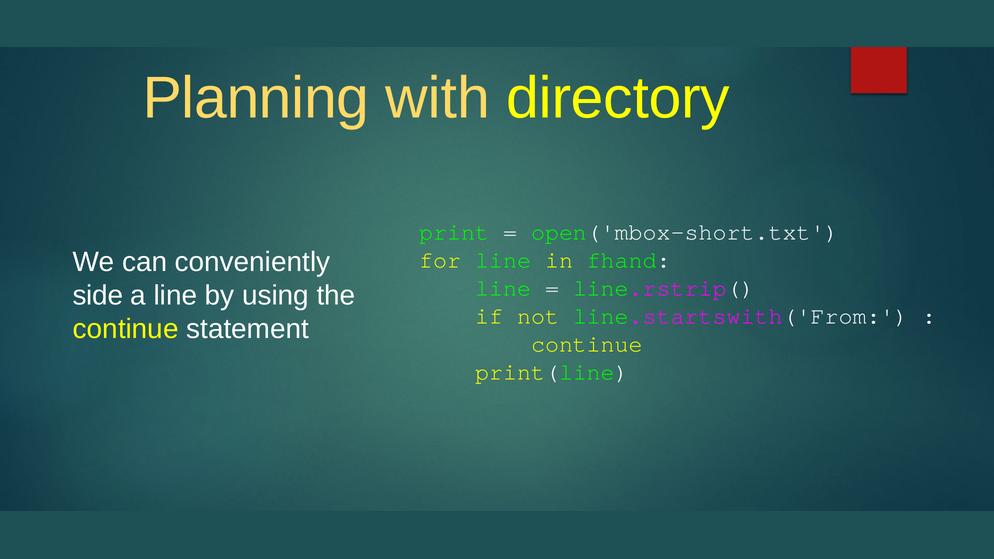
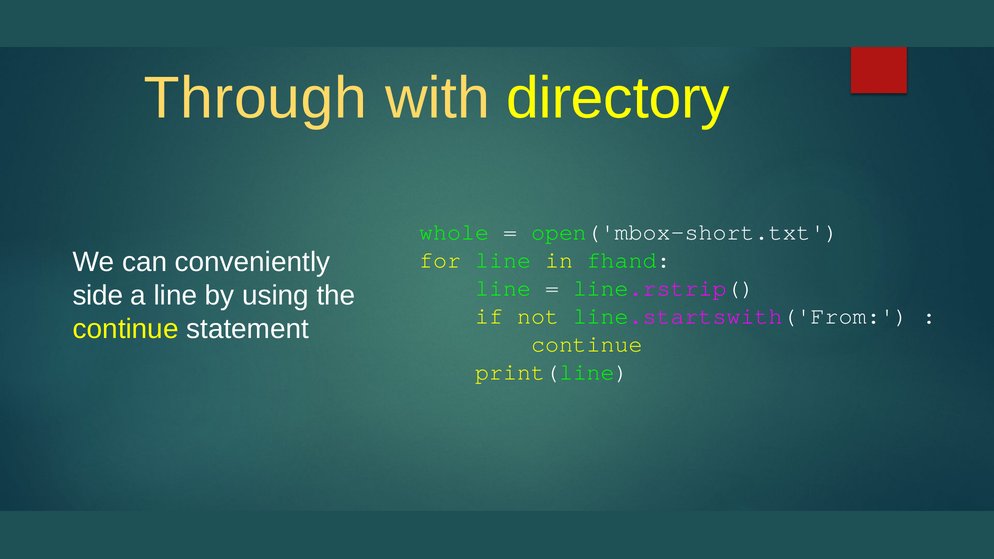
Planning: Planning -> Through
print: print -> whole
